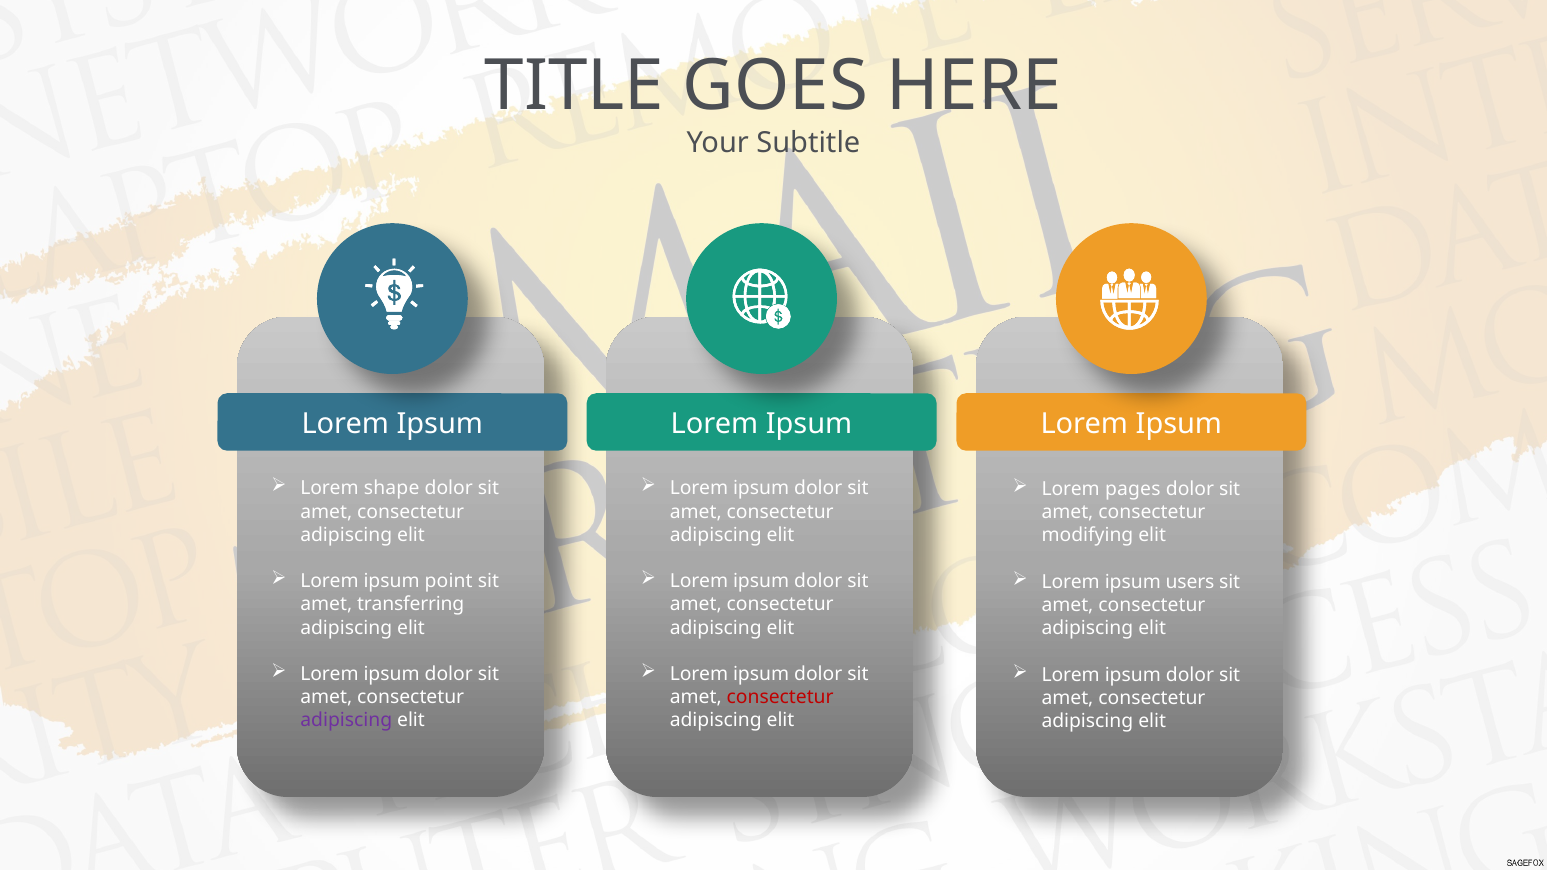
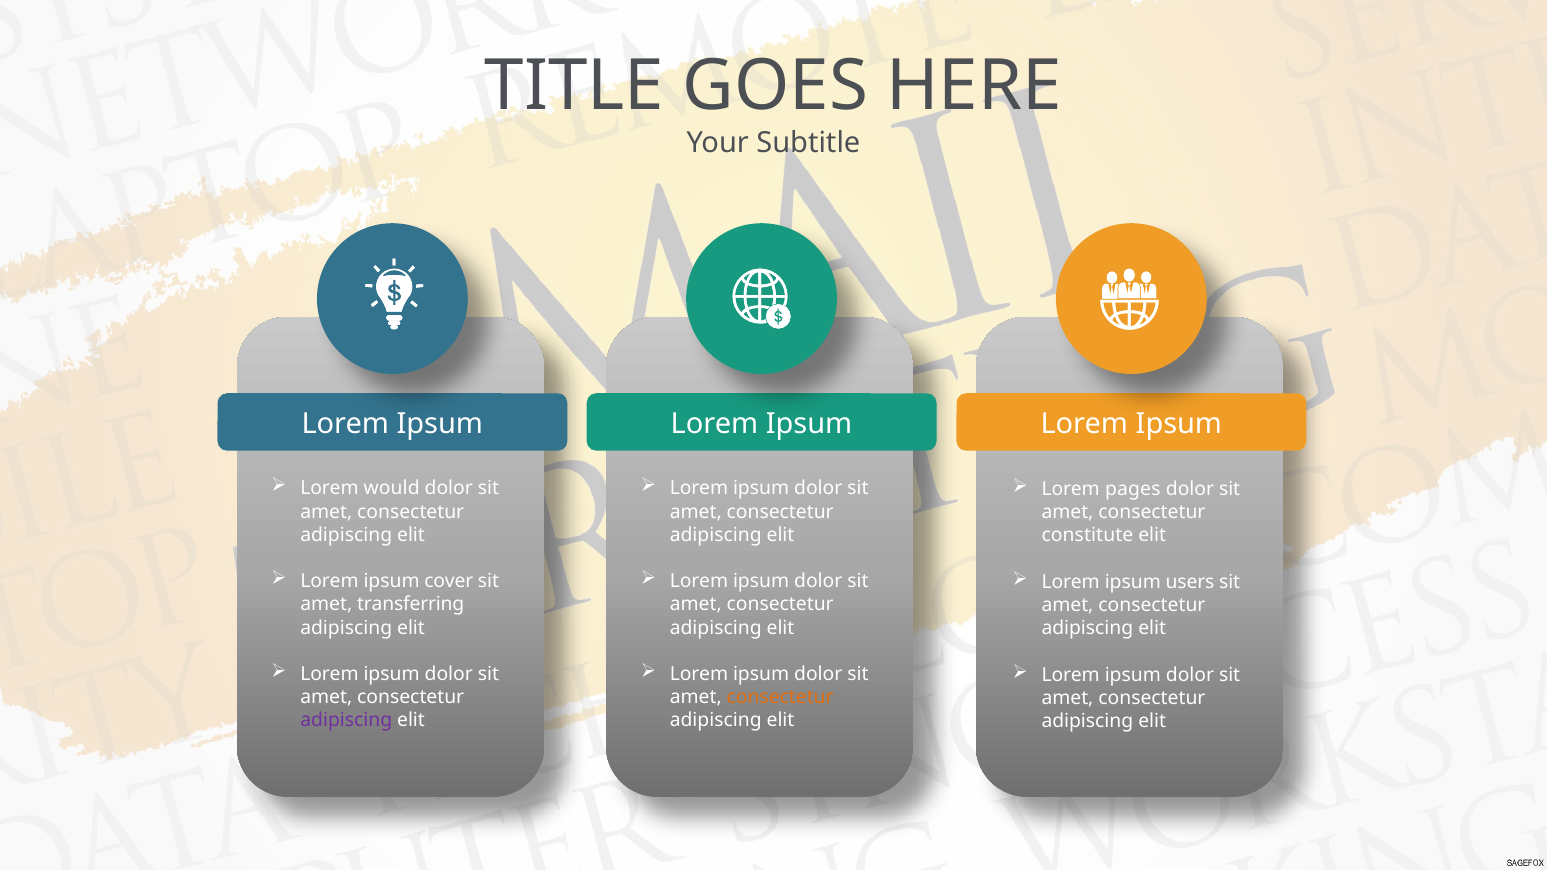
shape: shape -> would
modifying: modifying -> constitute
point: point -> cover
consectetur at (780, 698) colour: red -> orange
